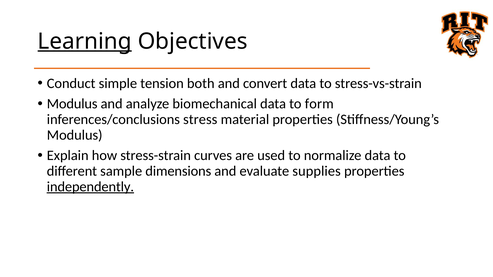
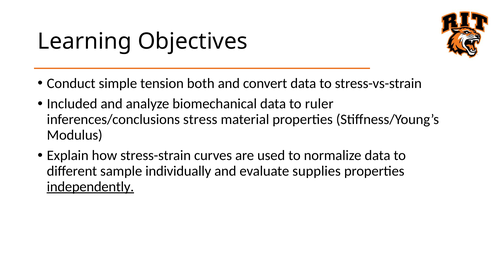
Learning underline: present -> none
Modulus at (72, 104): Modulus -> Included
form: form -> ruler
dimensions: dimensions -> individually
